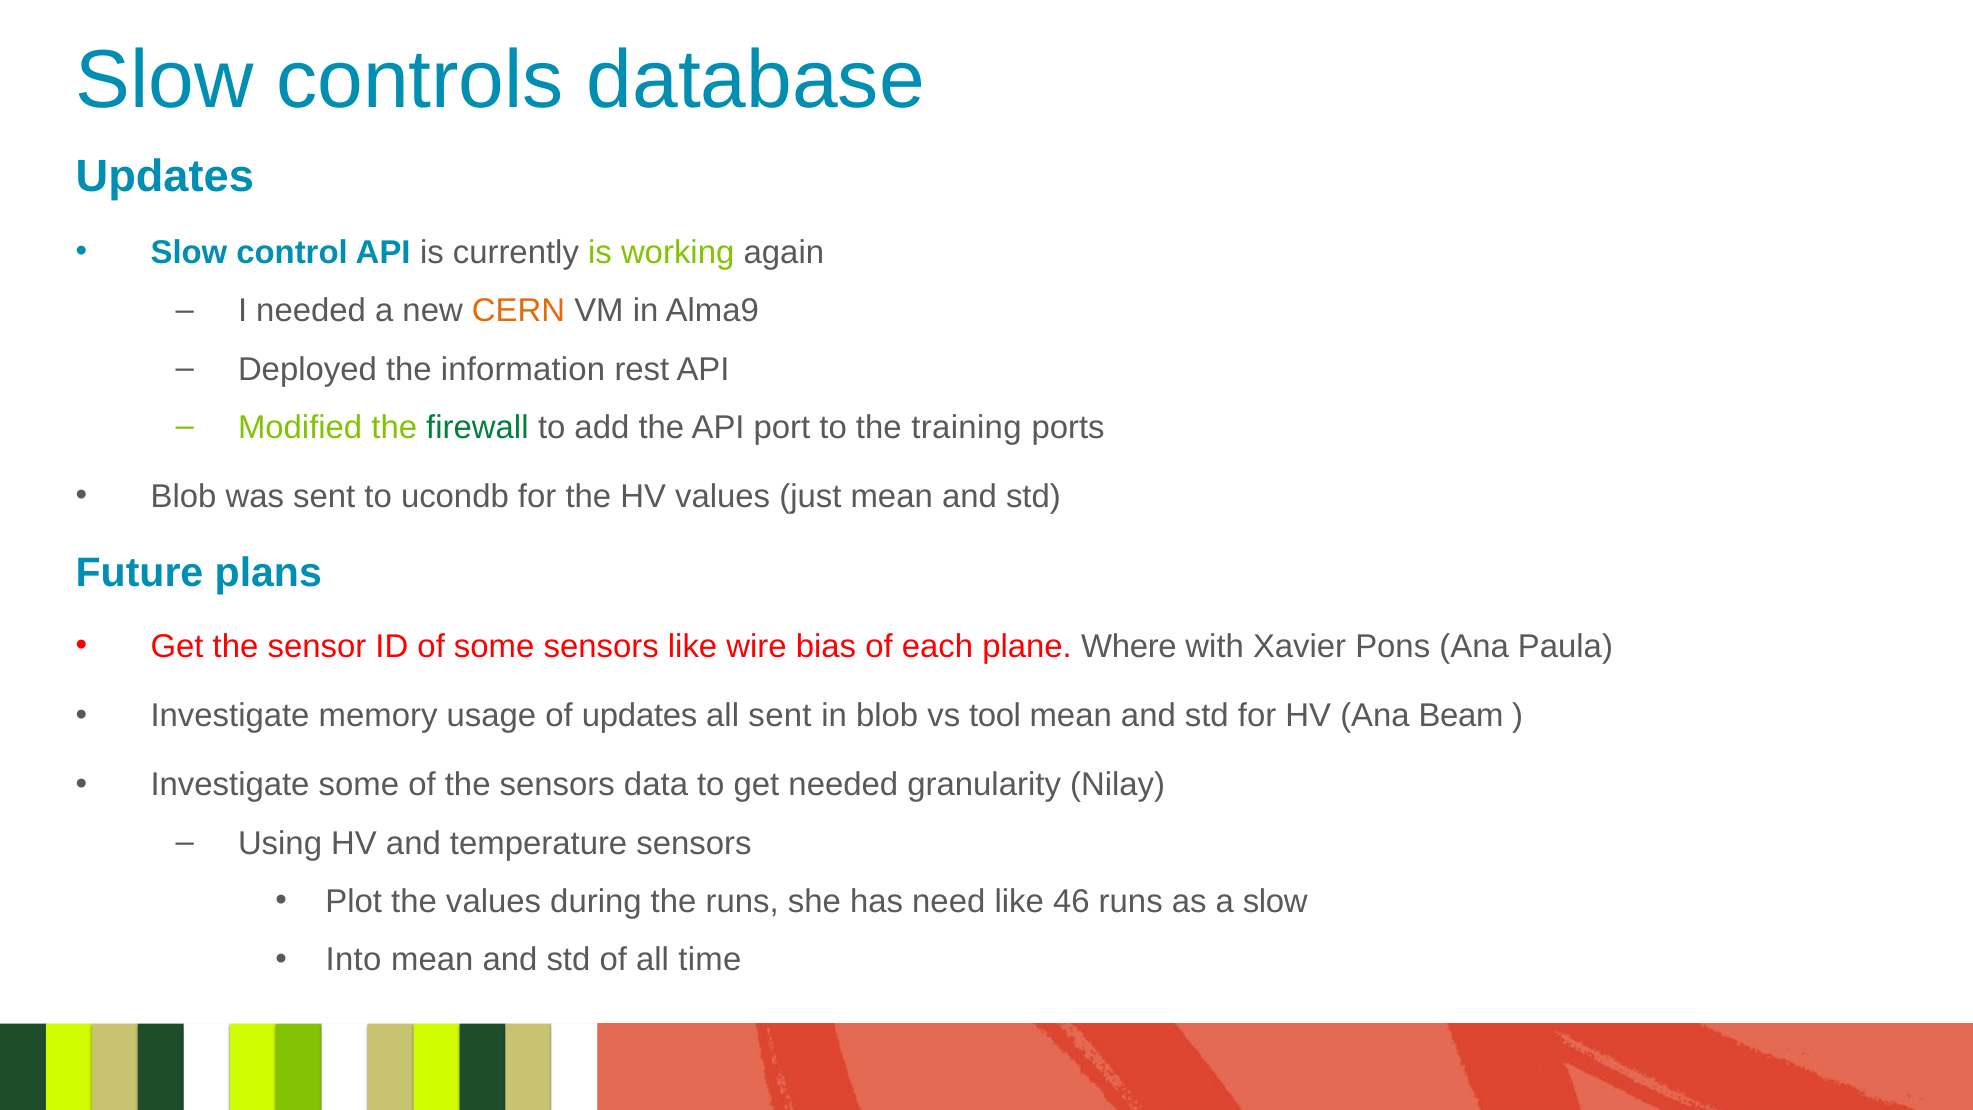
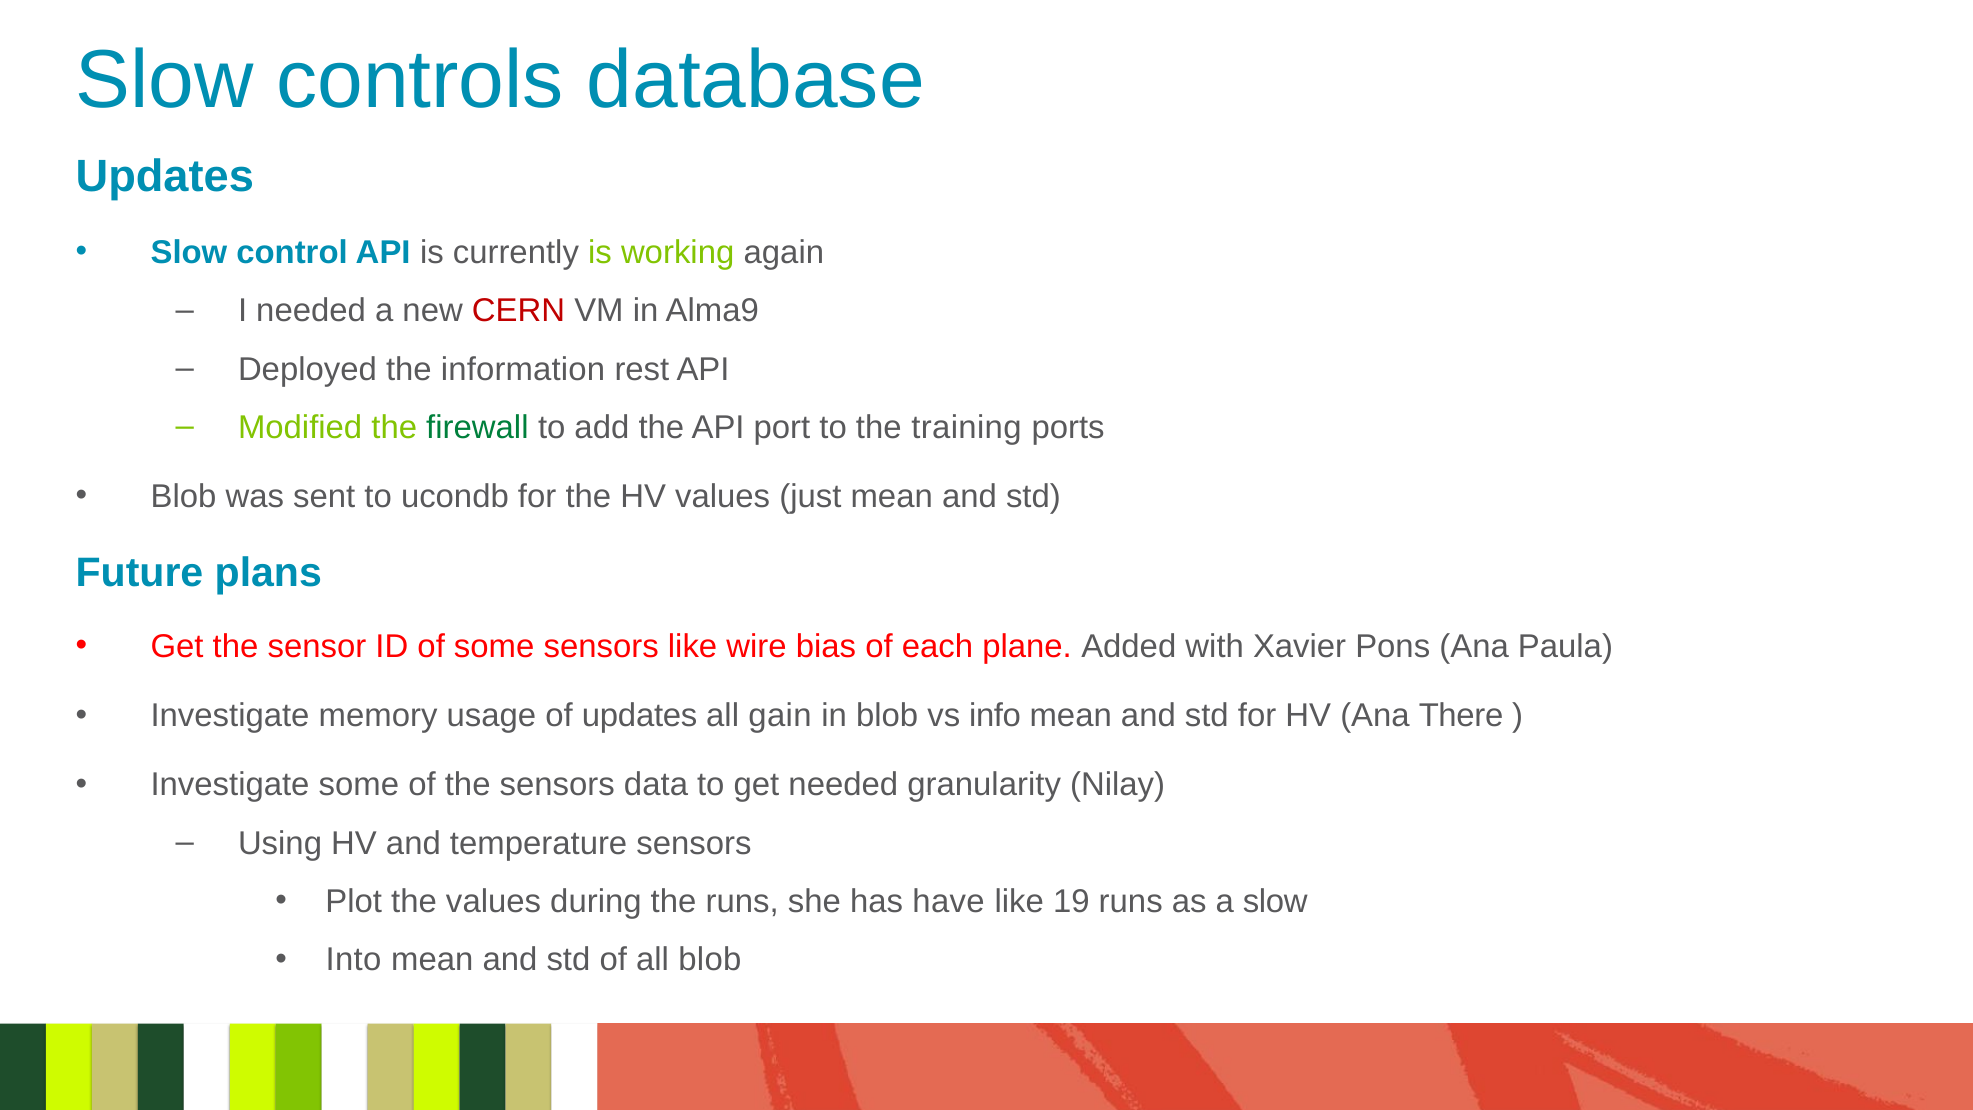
CERN colour: orange -> red
Where: Where -> Added
all sent: sent -> gain
tool: tool -> info
Beam: Beam -> There
need: need -> have
46: 46 -> 19
all time: time -> blob
